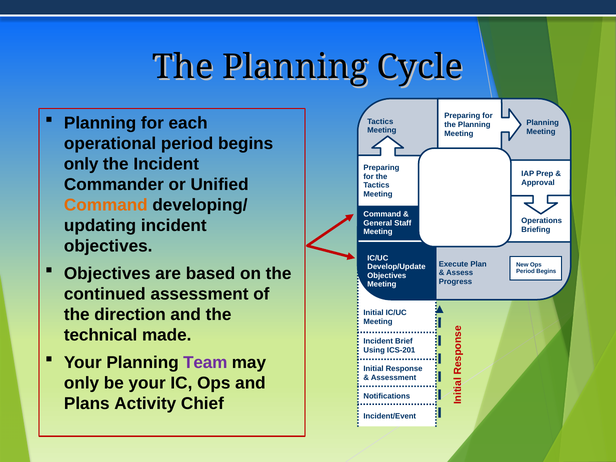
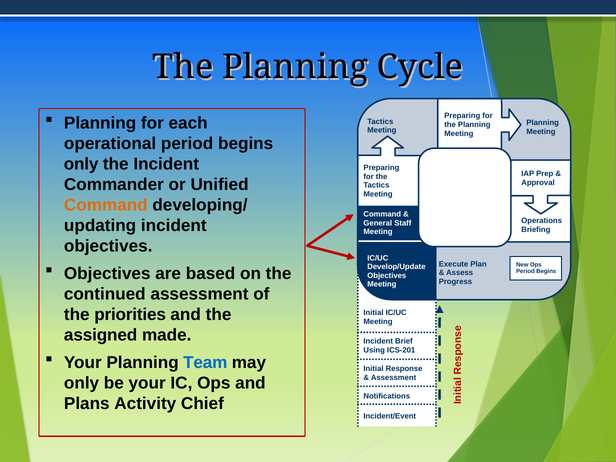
direction: direction -> priorities
technical: technical -> assigned
Team colour: purple -> blue
